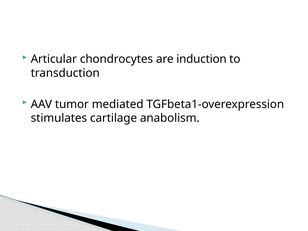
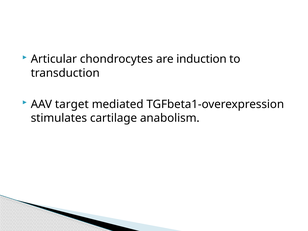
tumor: tumor -> target
